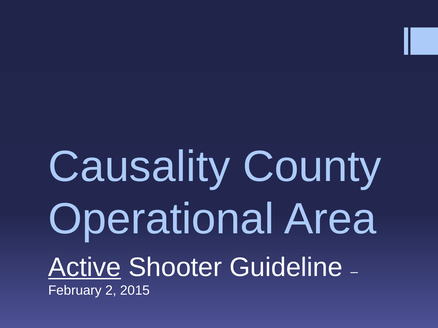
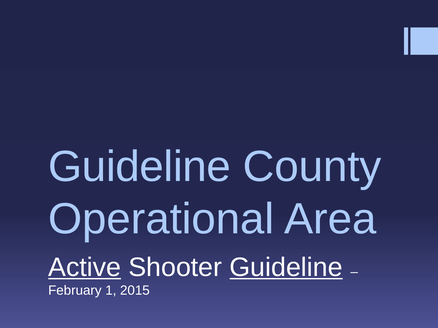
Causality at (139, 167): Causality -> Guideline
Guideline at (286, 268) underline: none -> present
2: 2 -> 1
